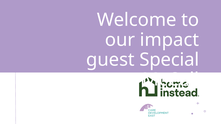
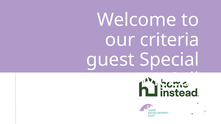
impact: impact -> criteria
